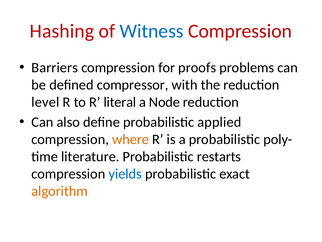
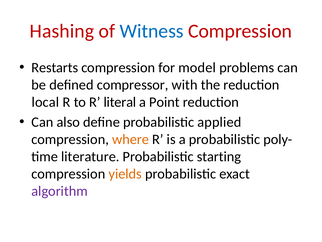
Barriers: Barriers -> Restarts
proofs: proofs -> model
level: level -> local
Node: Node -> Point
restarts: restarts -> starting
yields colour: blue -> orange
algorithm colour: orange -> purple
